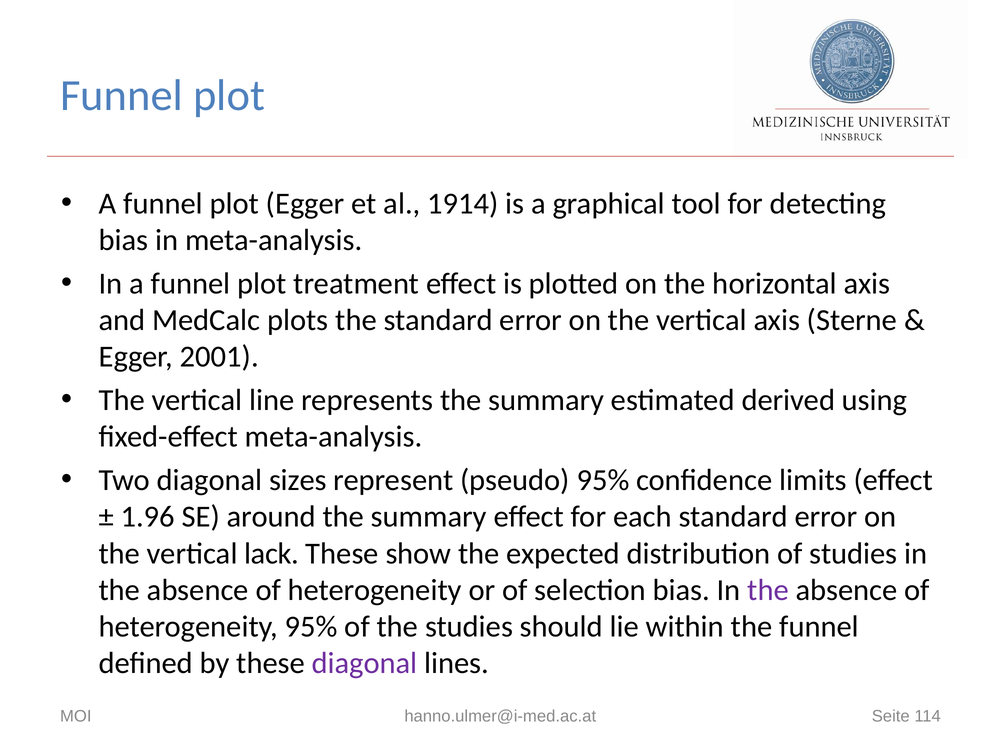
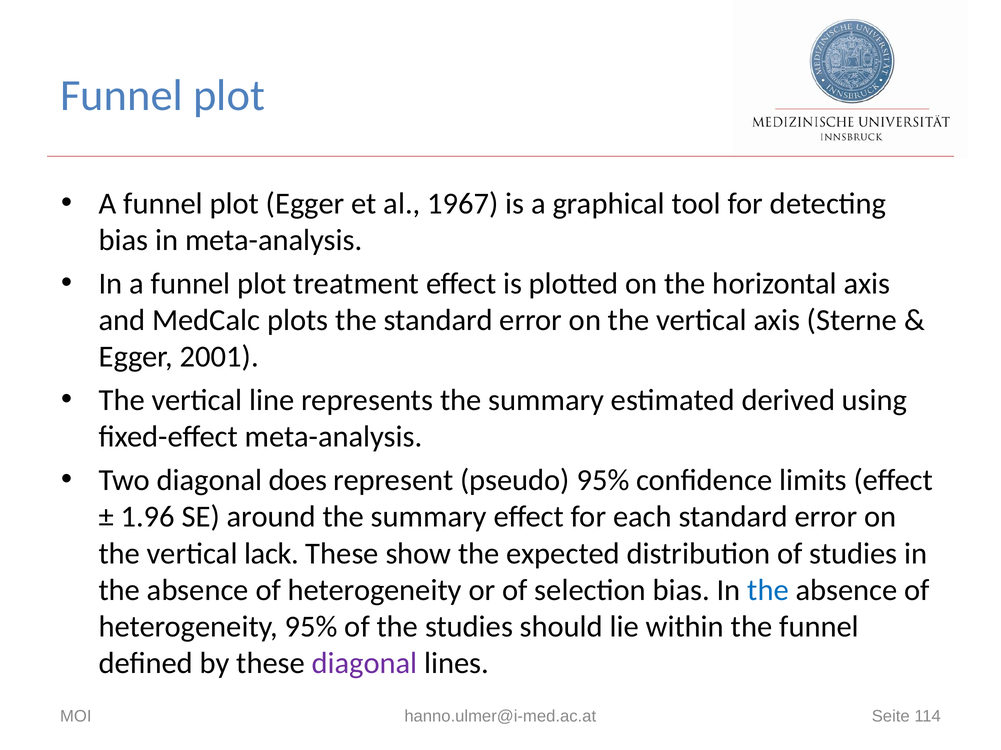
1914: 1914 -> 1967
sizes: sizes -> does
the at (768, 591) colour: purple -> blue
